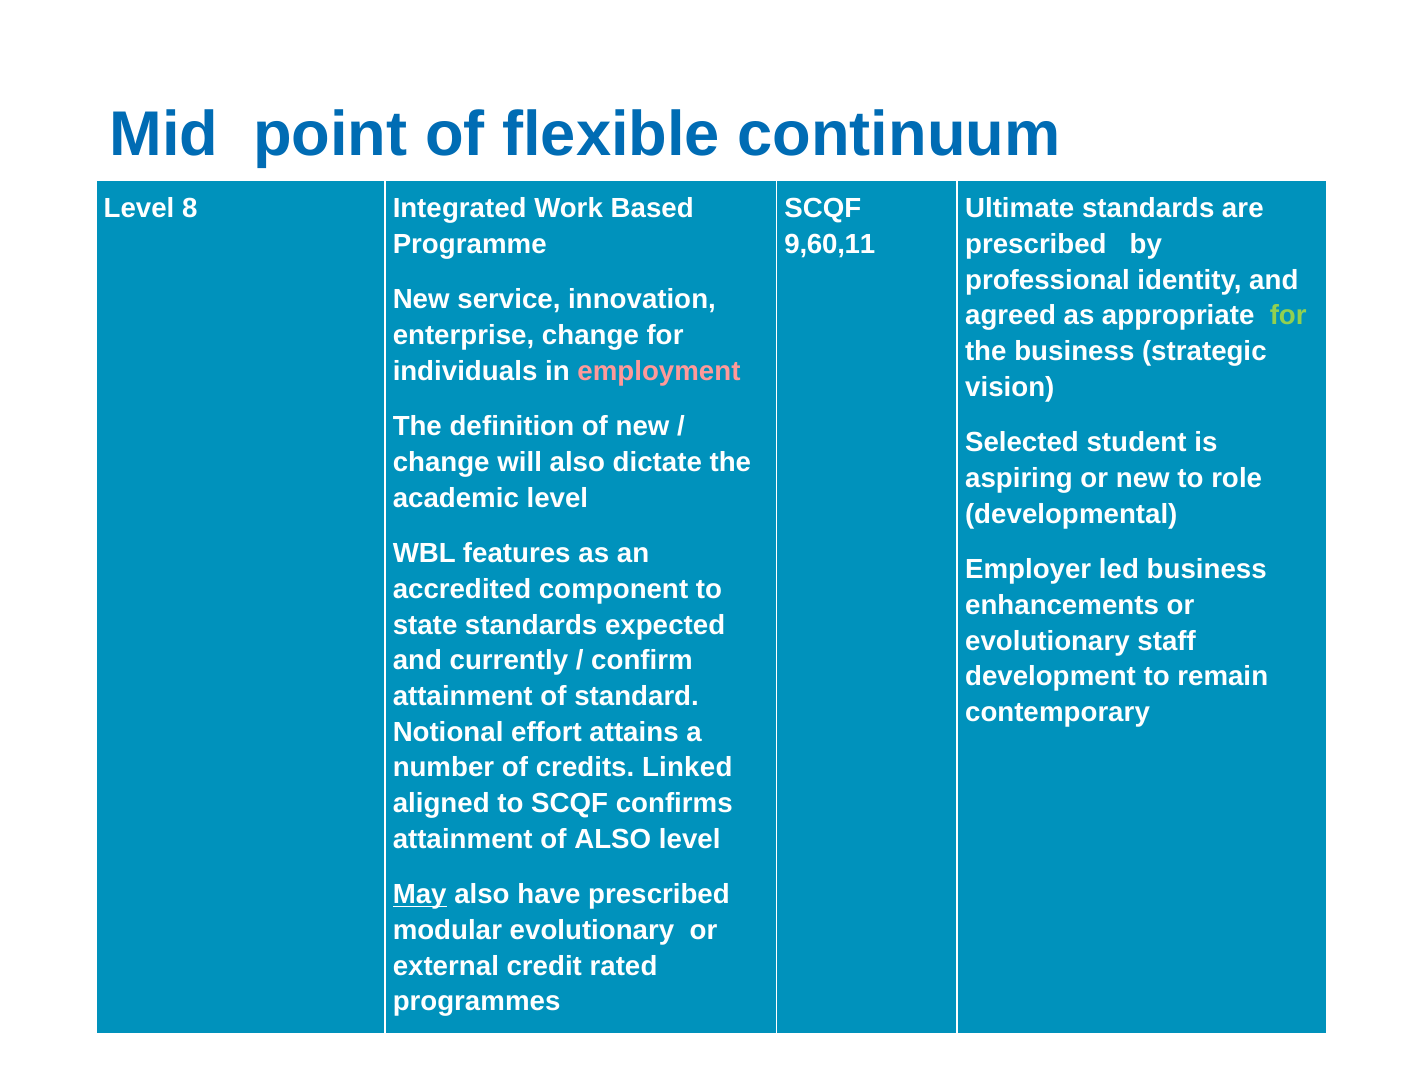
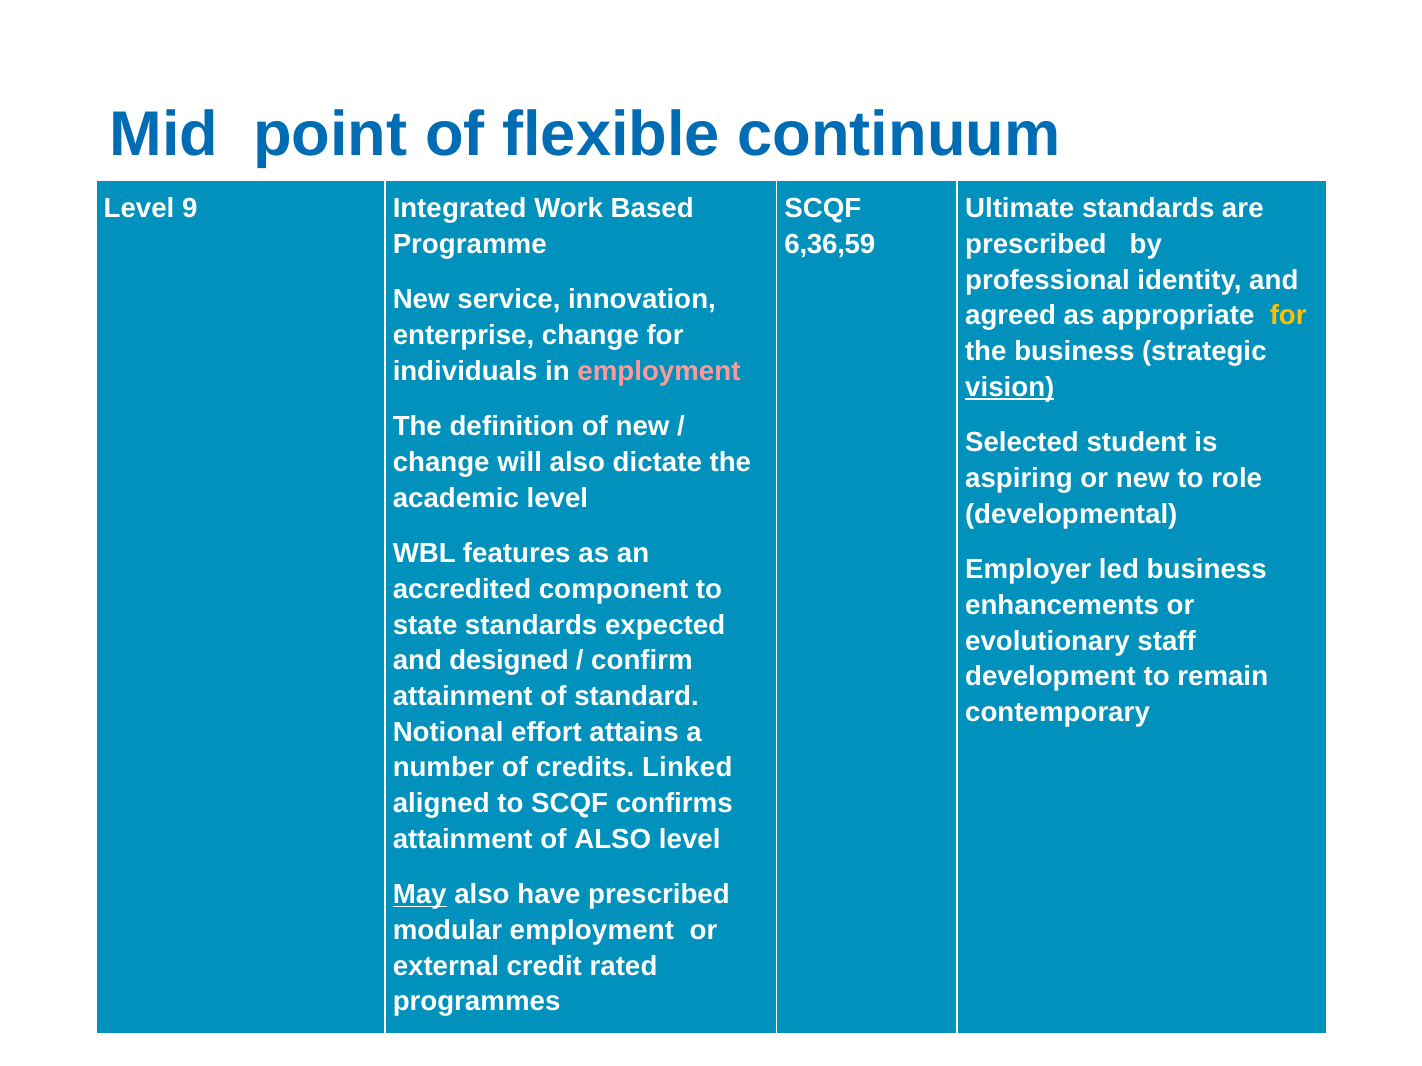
8: 8 -> 9
9,60,11: 9,60,11 -> 6,36,59
for at (1288, 316) colour: light green -> yellow
vision underline: none -> present
currently: currently -> designed
modular evolutionary: evolutionary -> employment
